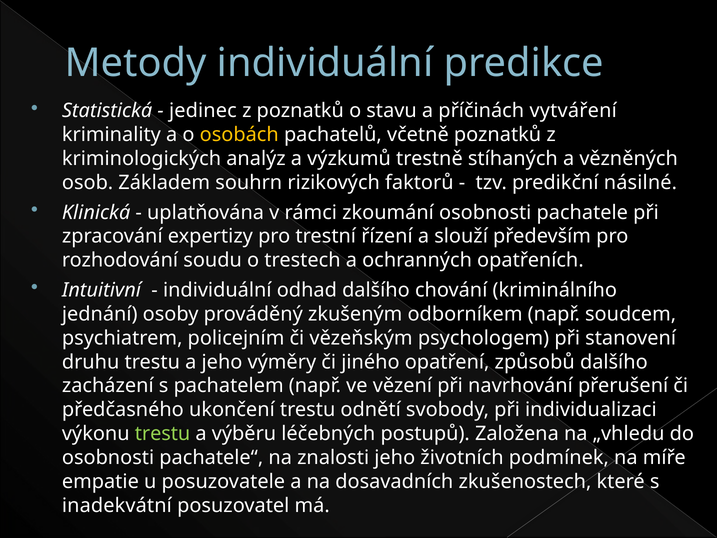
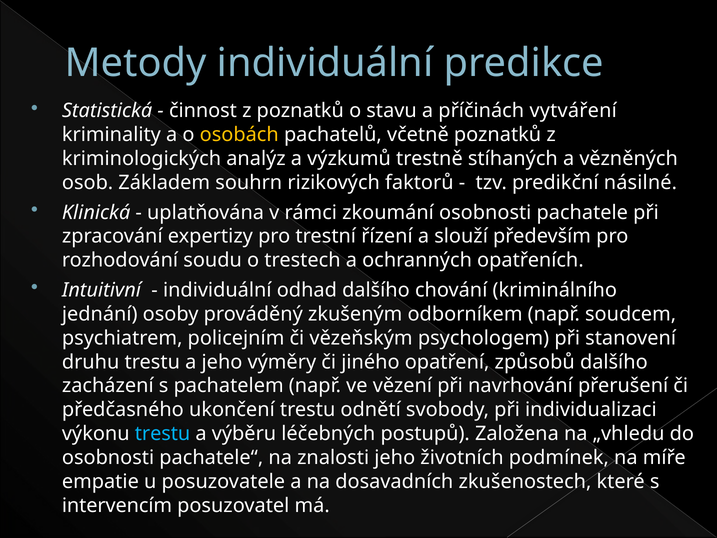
jedinec: jedinec -> činnost
trestu at (163, 434) colour: light green -> light blue
inadekvátní: inadekvátní -> intervencím
